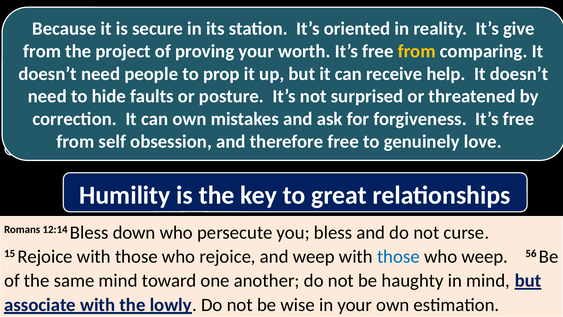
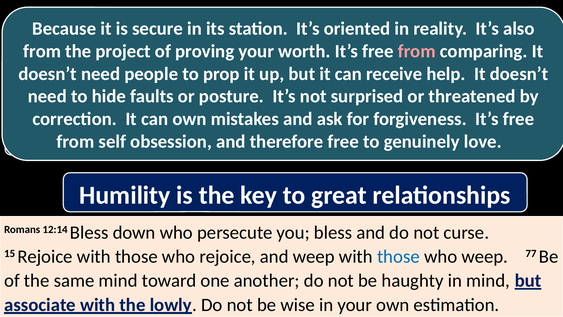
give: give -> also
from at (417, 51) colour: yellow -> pink
56: 56 -> 77
